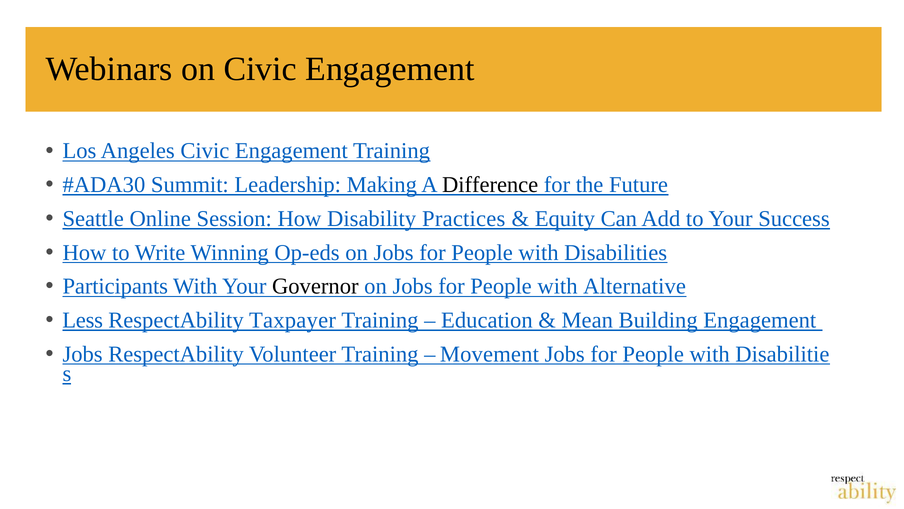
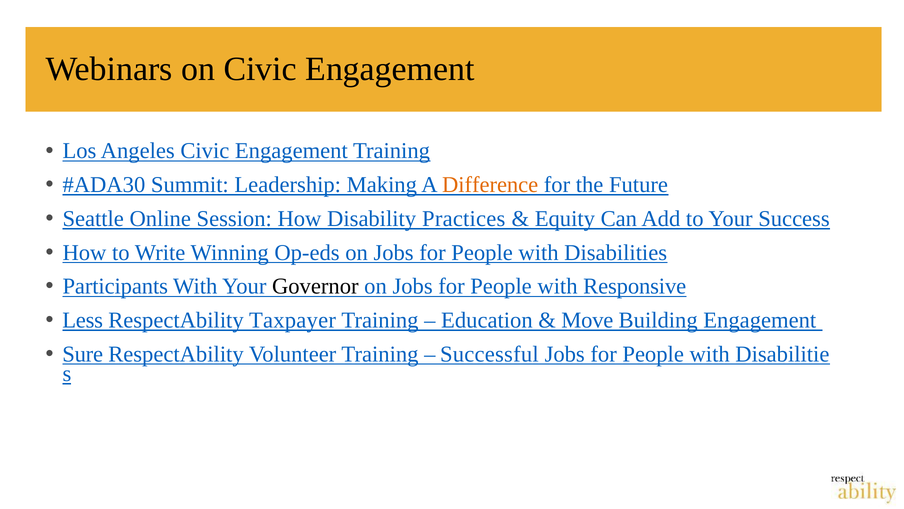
Difference colour: black -> orange
Alternative: Alternative -> Responsive
Mean: Mean -> Move
Jobs at (83, 354): Jobs -> Sure
Movement: Movement -> Successful
